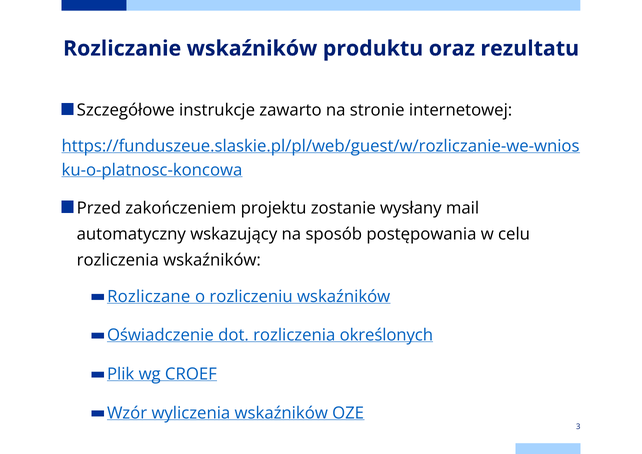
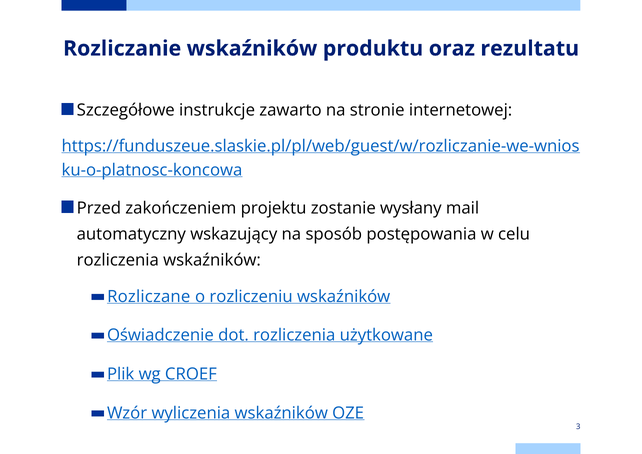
określonych: określonych -> użytkowane
